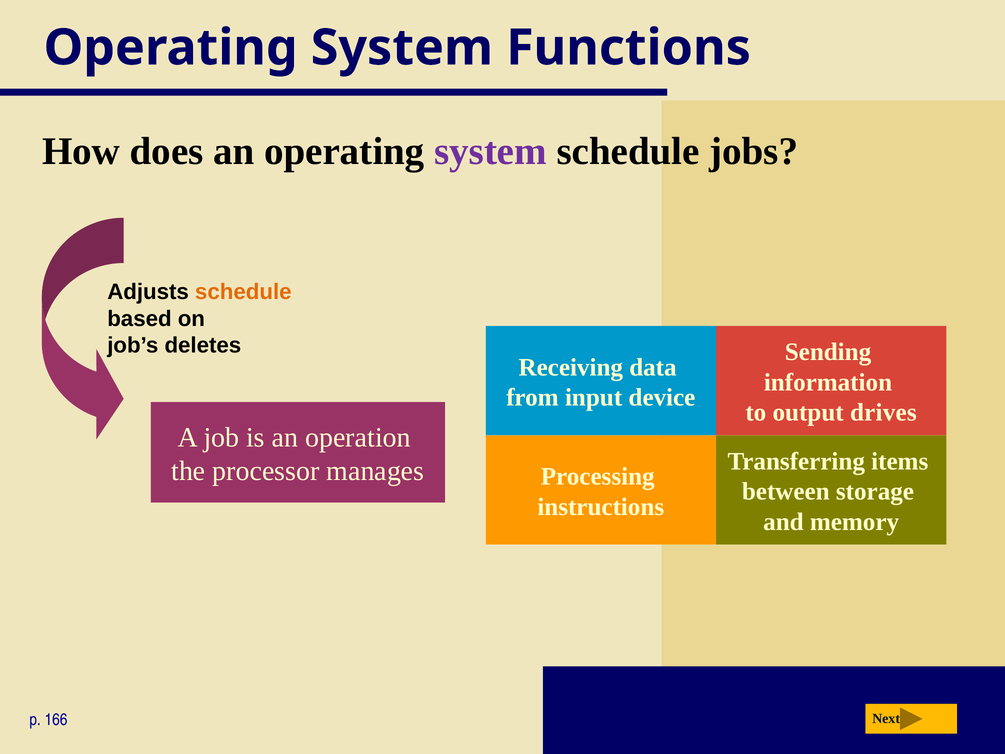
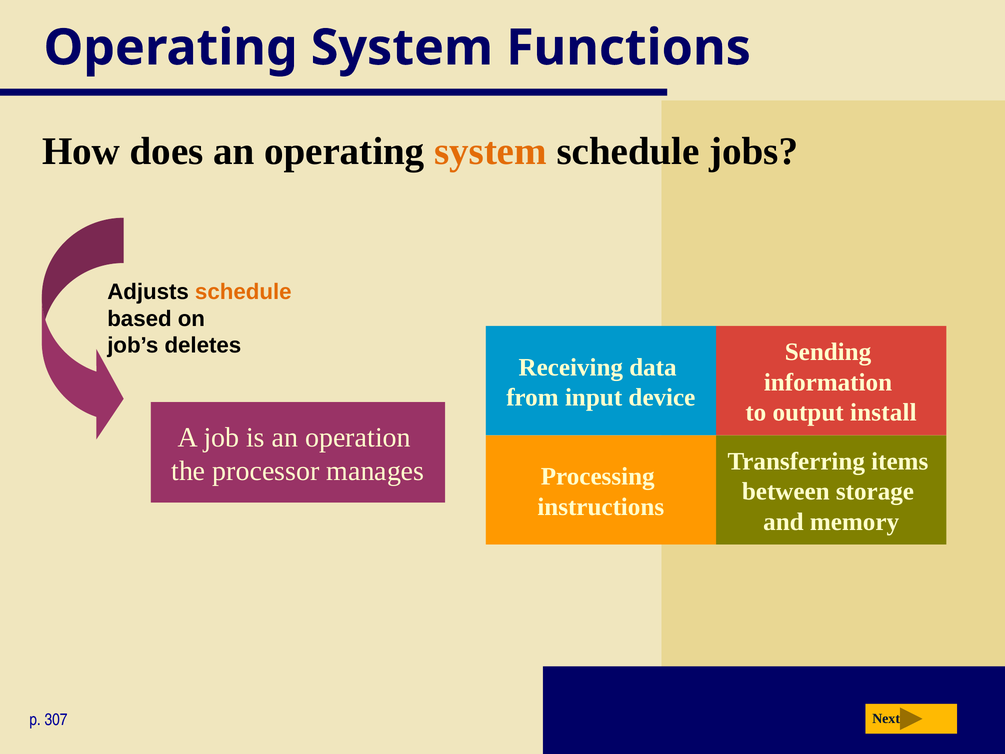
system at (491, 151) colour: purple -> orange
drives: drives -> install
166: 166 -> 307
